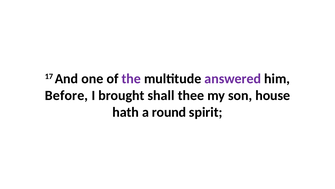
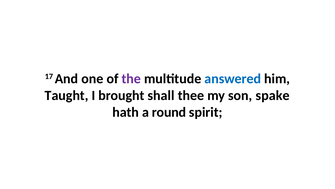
answered colour: purple -> blue
Before: Before -> Taught
house: house -> spake
